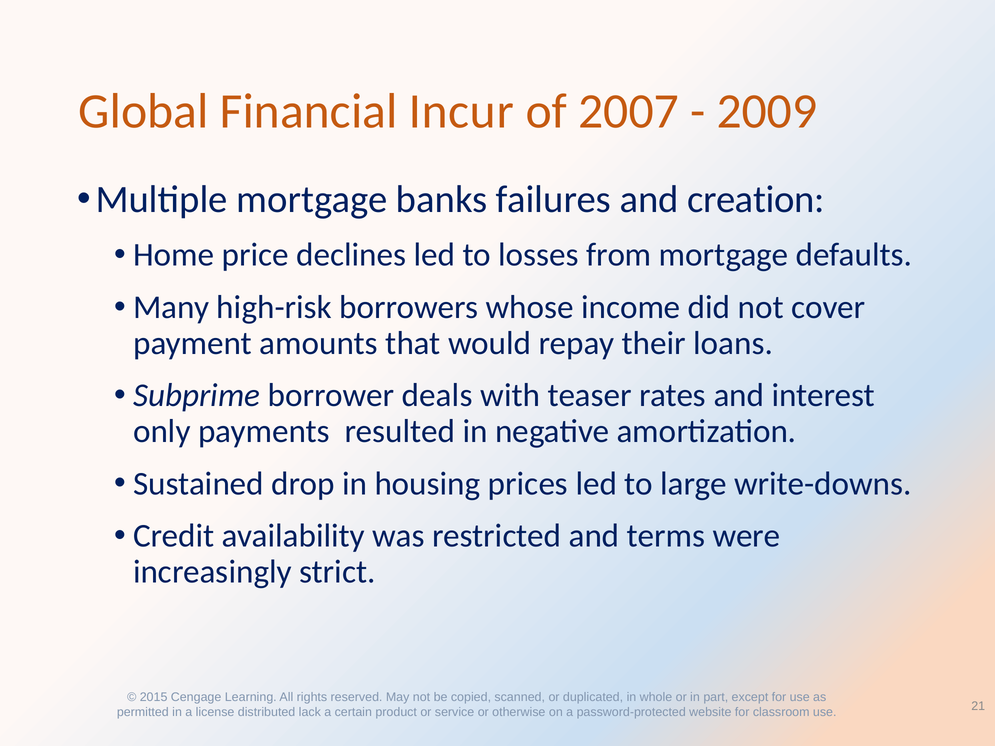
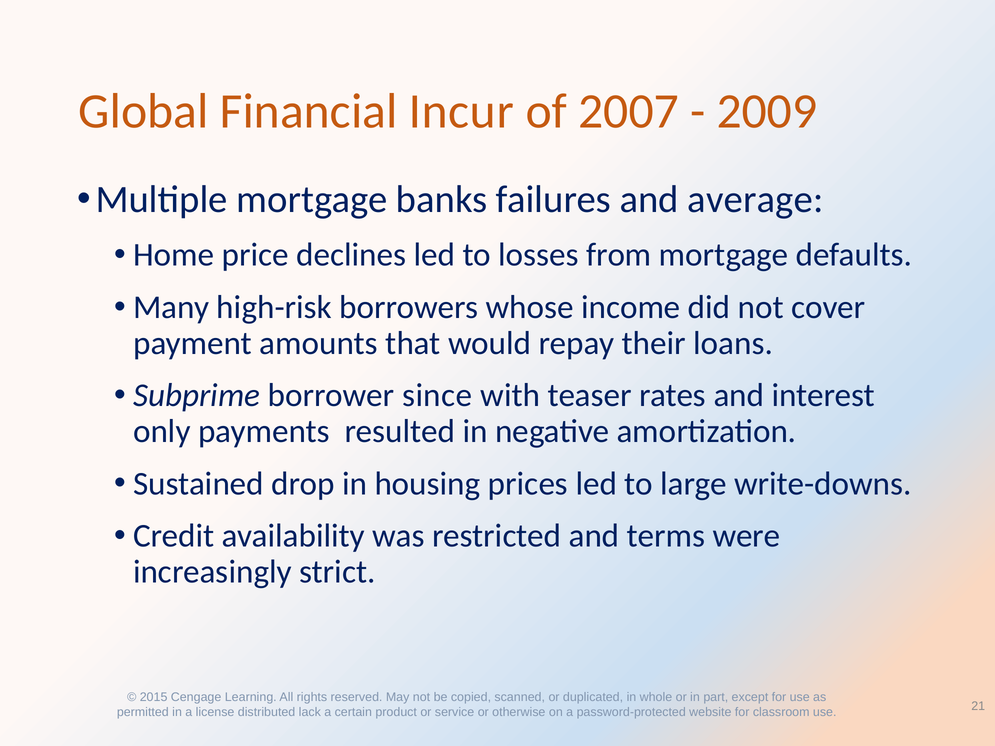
creation: creation -> average
deals: deals -> since
